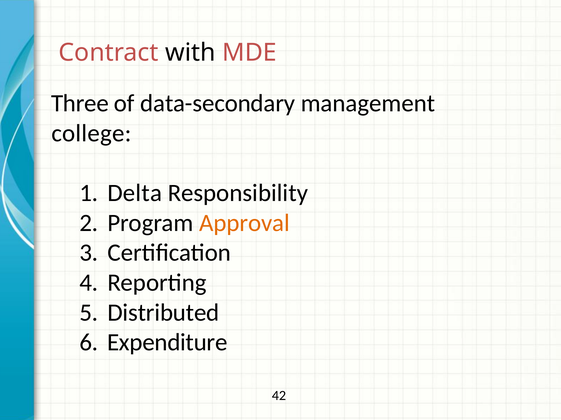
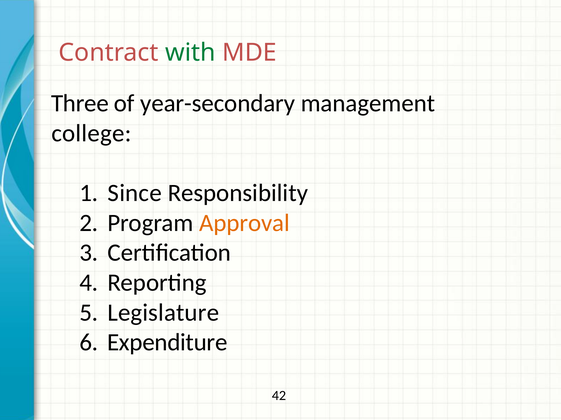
with colour: black -> green
data-secondary: data-secondary -> year-secondary
Delta: Delta -> Since
Distributed: Distributed -> Legislature
